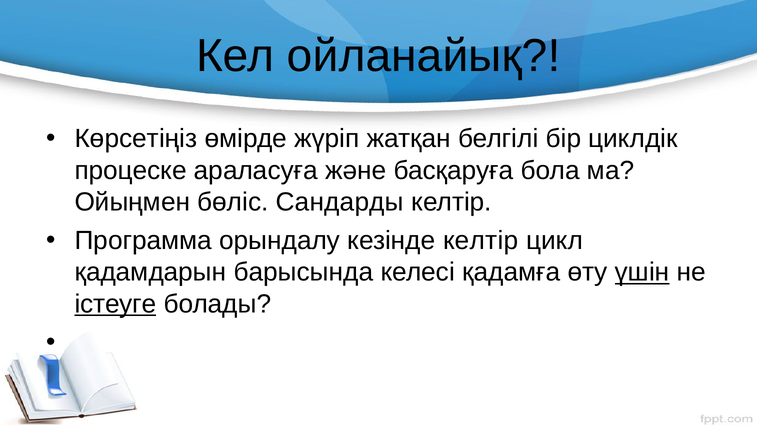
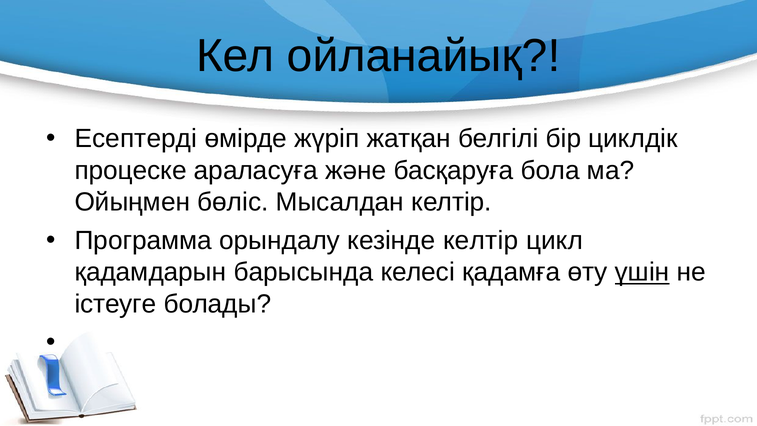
Көрсетіңіз: Көрсетіңіз -> Есептерді
Сандарды: Сандарды -> Мысалдан
істеуге underline: present -> none
